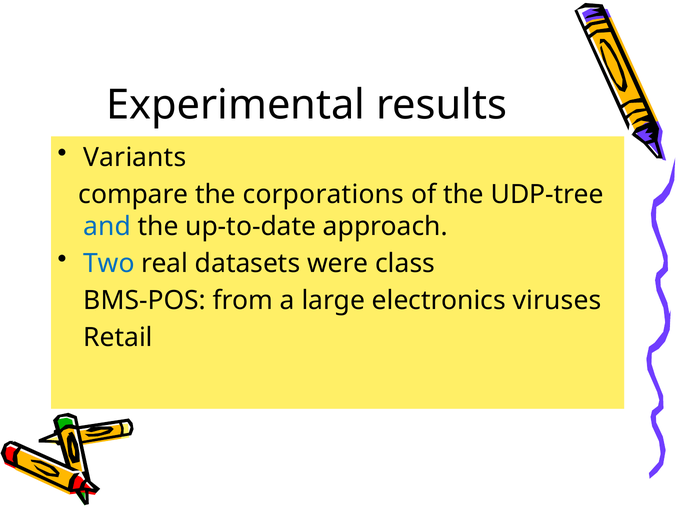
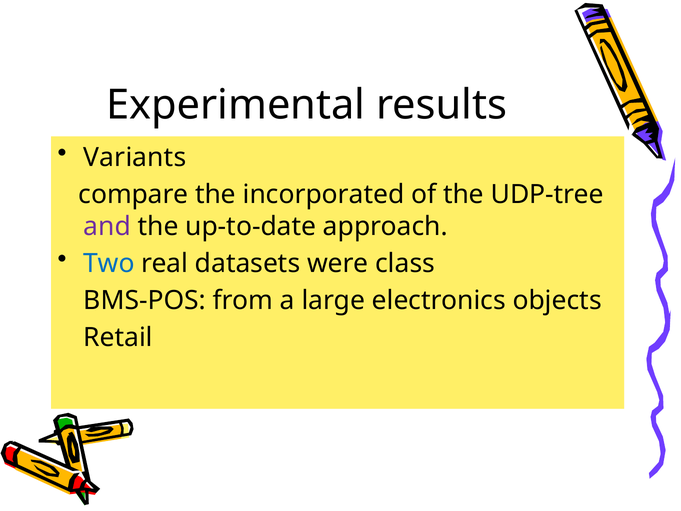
corporations: corporations -> incorporated
and colour: blue -> purple
viruses: viruses -> objects
